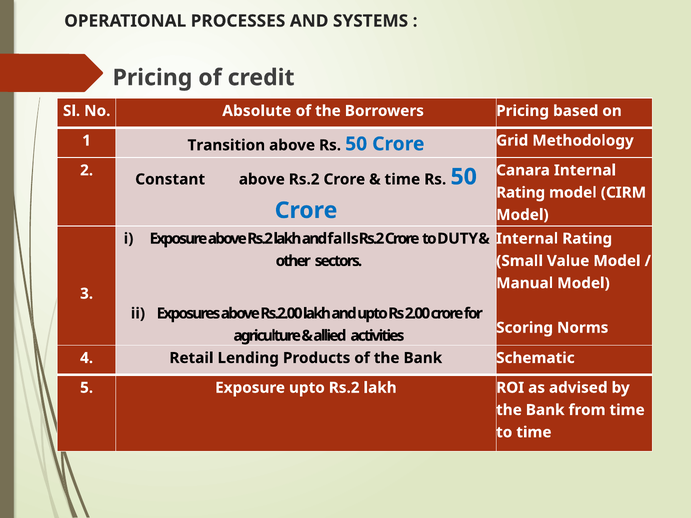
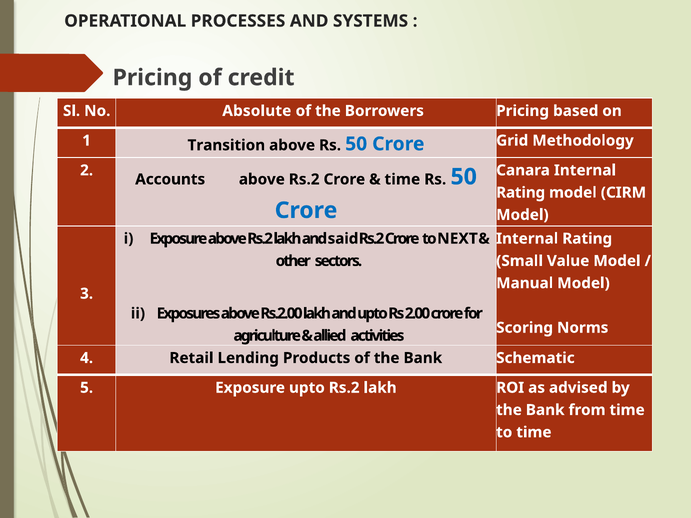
Constant: Constant -> Accounts
falls: falls -> said
DUTY: DUTY -> NEXT
